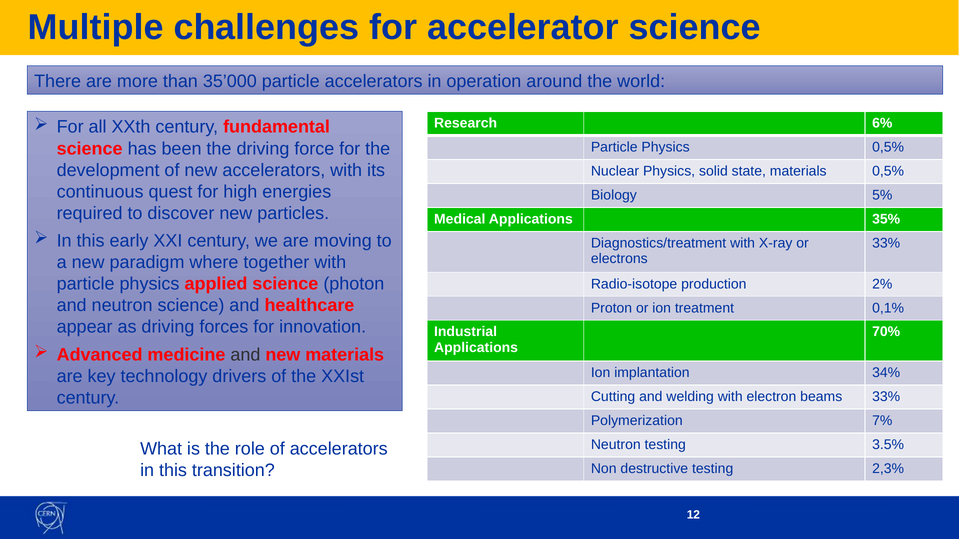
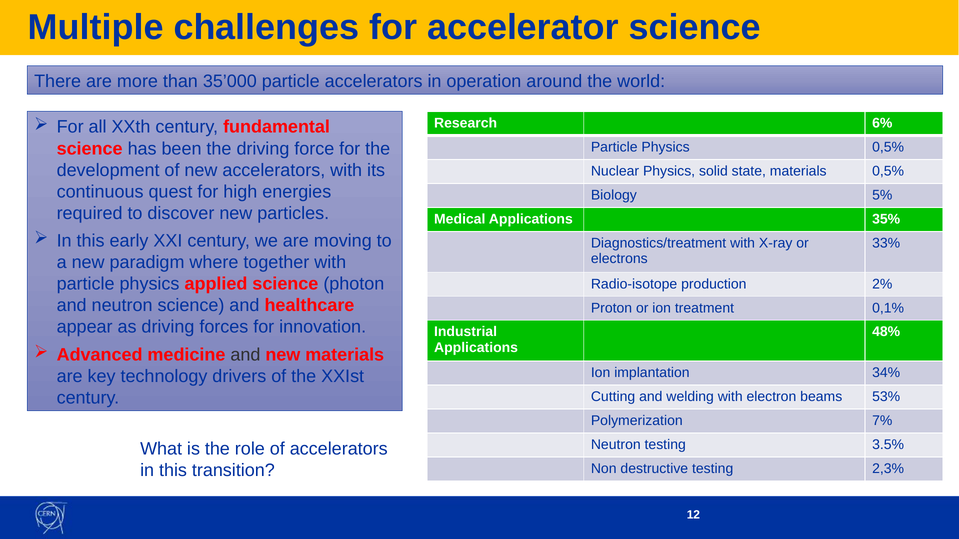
70%: 70% -> 48%
beams 33%: 33% -> 53%
